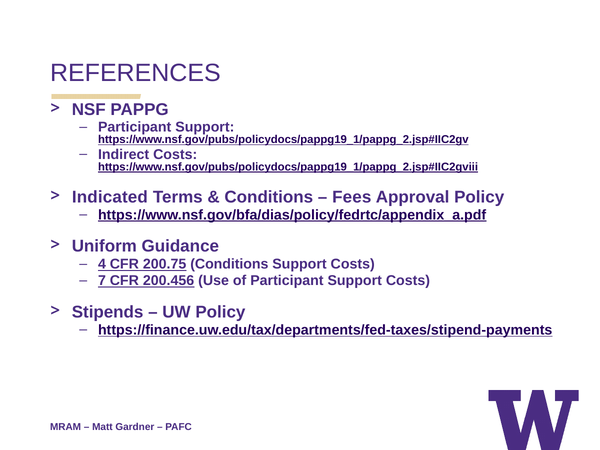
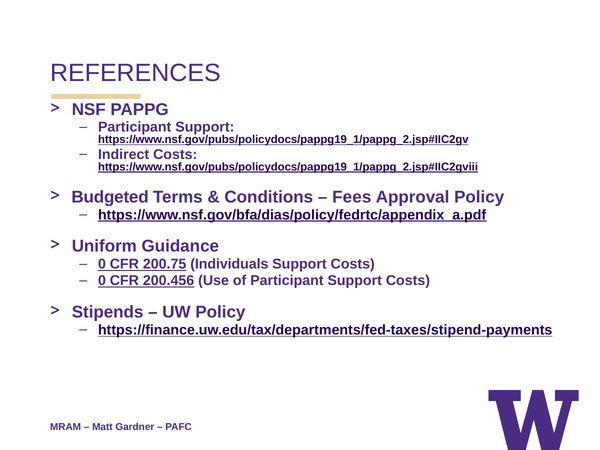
Indicated: Indicated -> Budgeted
4 at (102, 264): 4 -> 0
200.75 Conditions: Conditions -> Individuals
7 at (102, 281): 7 -> 0
